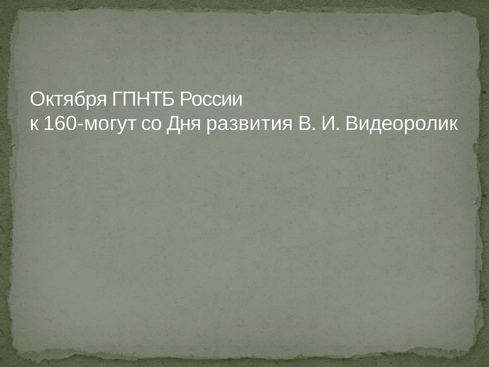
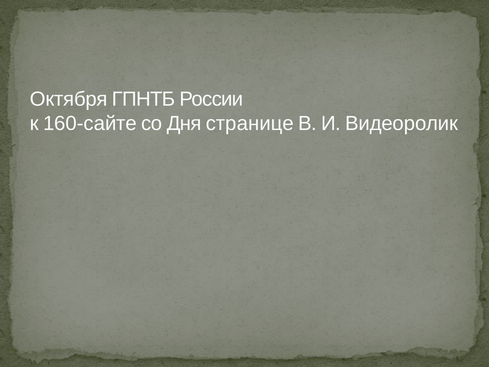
160-могут: 160-могут -> 160-сайте
развития: развития -> странице
